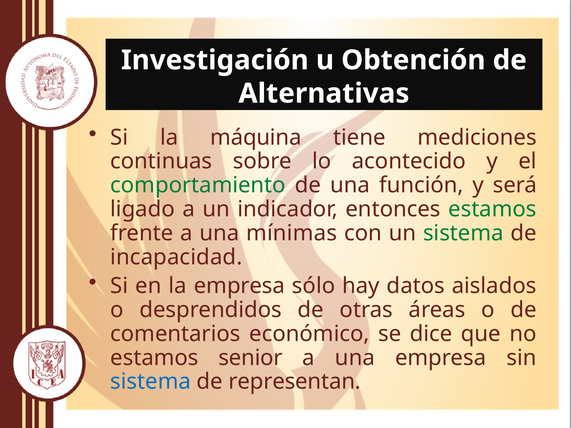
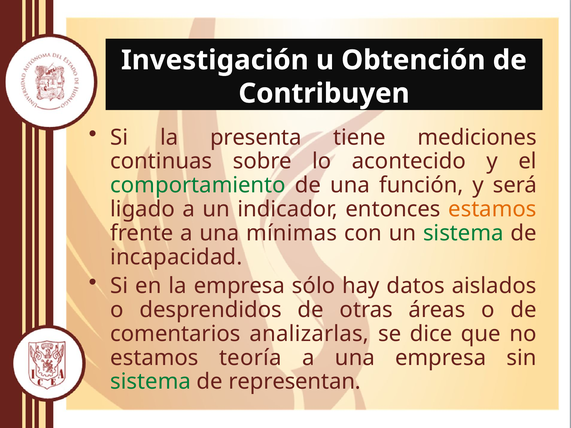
Alternativas: Alternativas -> Contribuyen
máquina: máquina -> presenta
estamos at (492, 209) colour: green -> orange
económico: económico -> analizarlas
senior: senior -> teoría
sistema at (151, 382) colour: blue -> green
